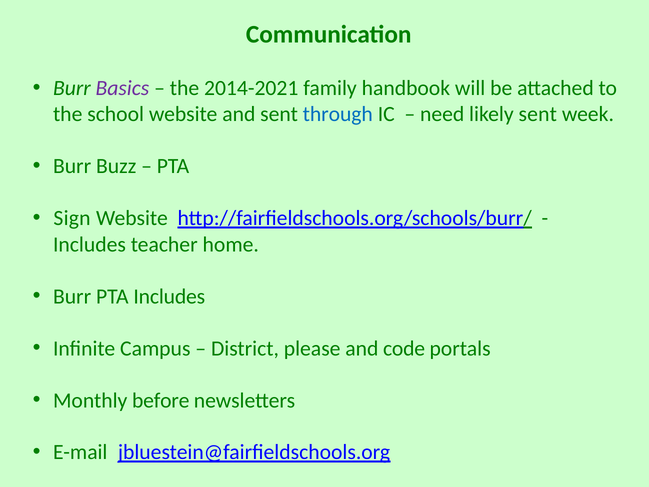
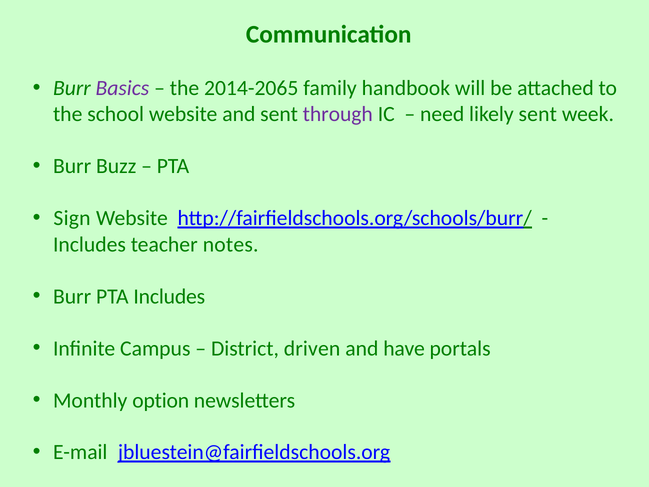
2014-2021: 2014-2021 -> 2014-2065
through colour: blue -> purple
home: home -> notes
please: please -> driven
code: code -> have
before: before -> option
